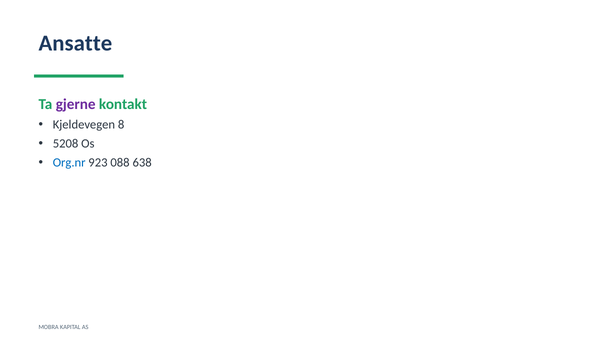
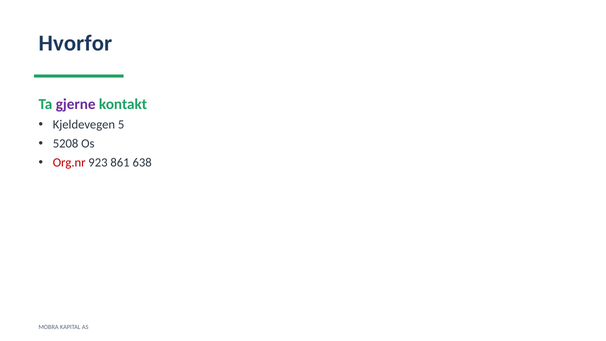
Ansatte: Ansatte -> Hvorfor
8: 8 -> 5
Org.nr colour: blue -> red
088: 088 -> 861
